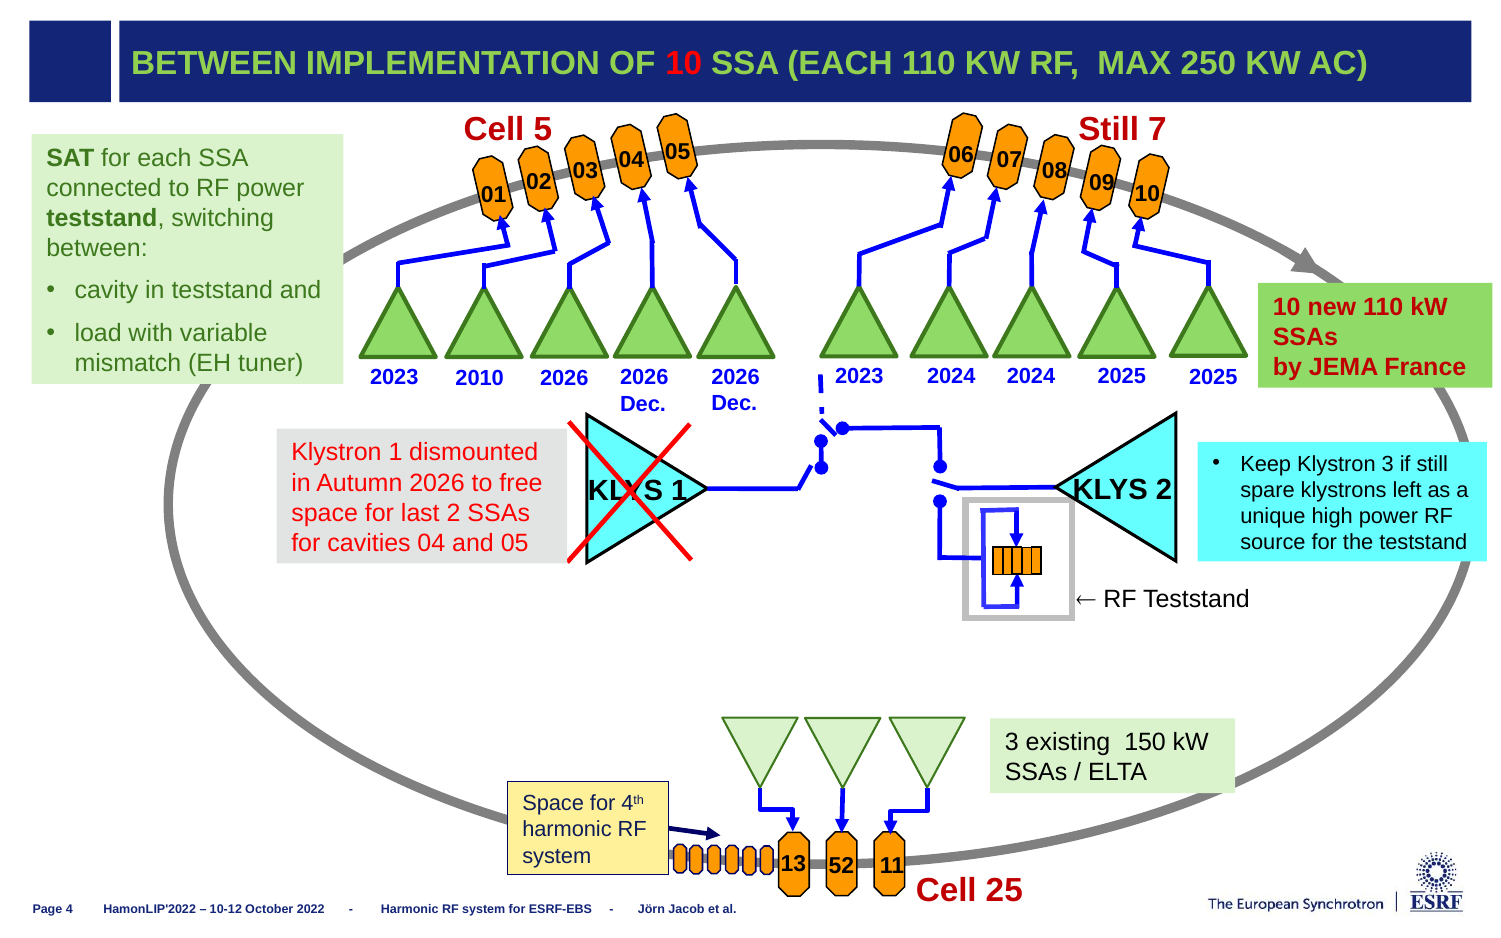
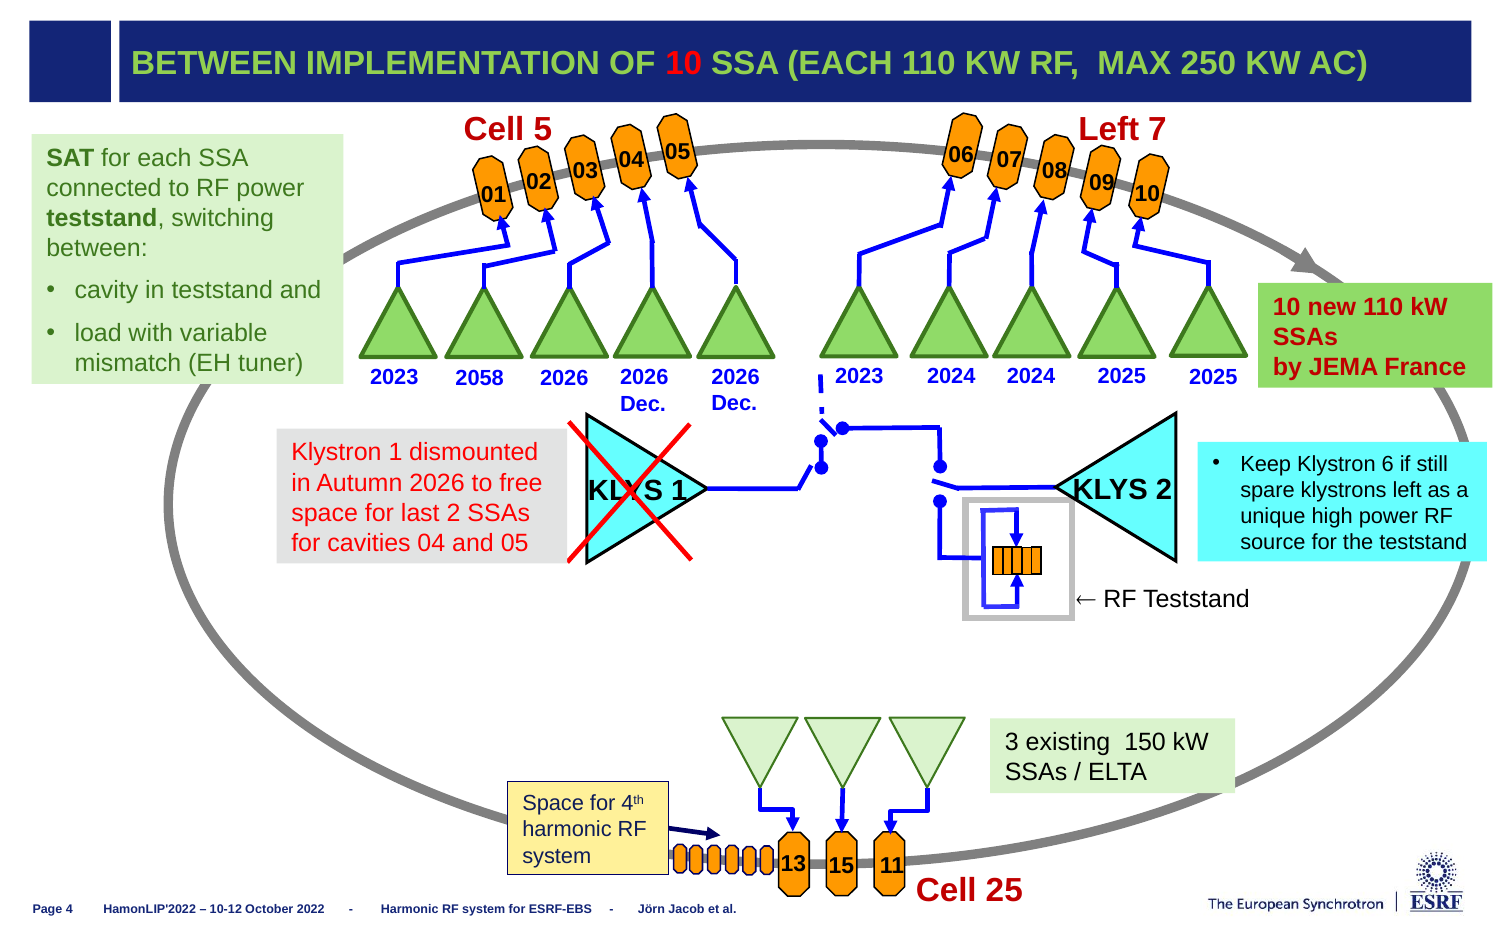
Still at (1109, 129): Still -> Left
2010: 2010 -> 2058
Klystron 3: 3 -> 6
52: 52 -> 15
